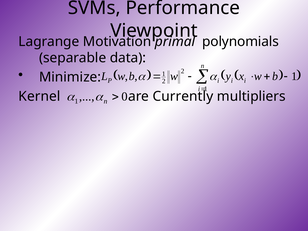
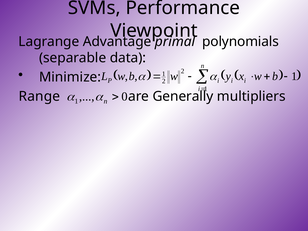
Motivation: Motivation -> Advantage
Kernel: Kernel -> Range
Currently: Currently -> Generally
